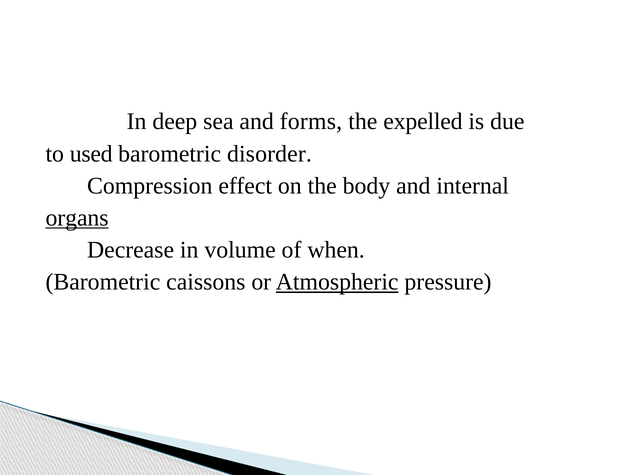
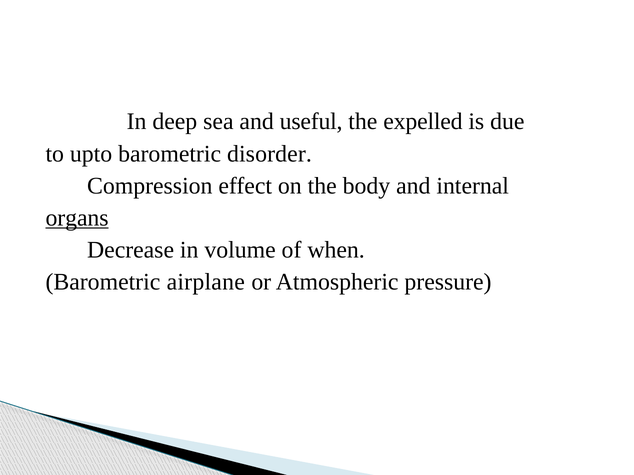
forms: forms -> useful
used: used -> upto
caissons: caissons -> airplane
Atmospheric underline: present -> none
